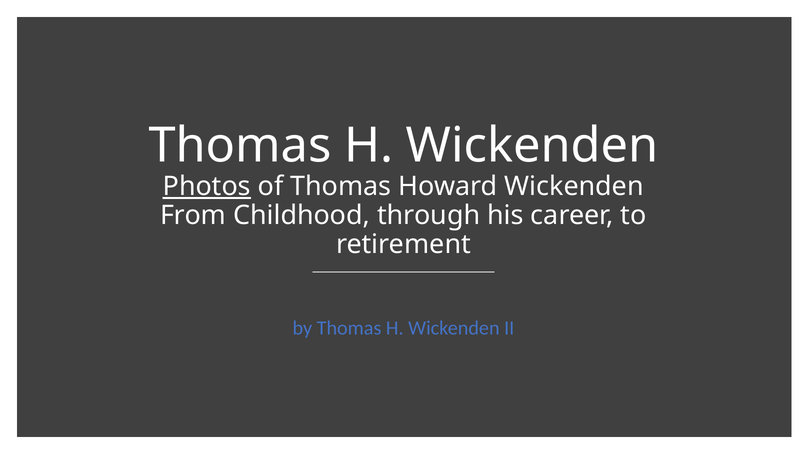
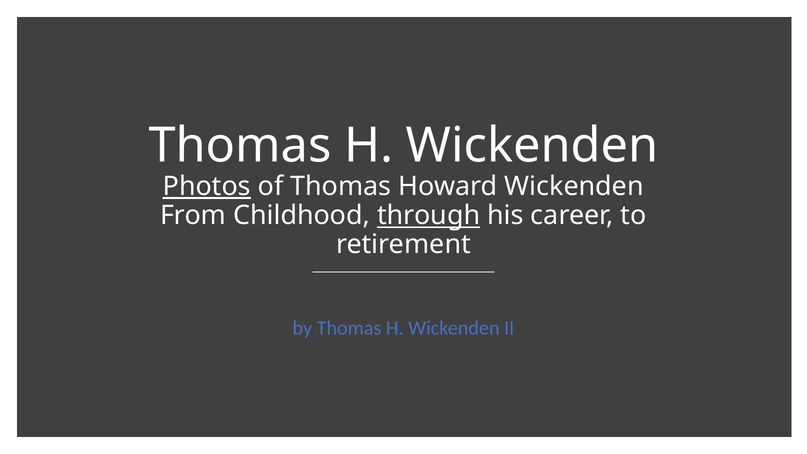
through underline: none -> present
